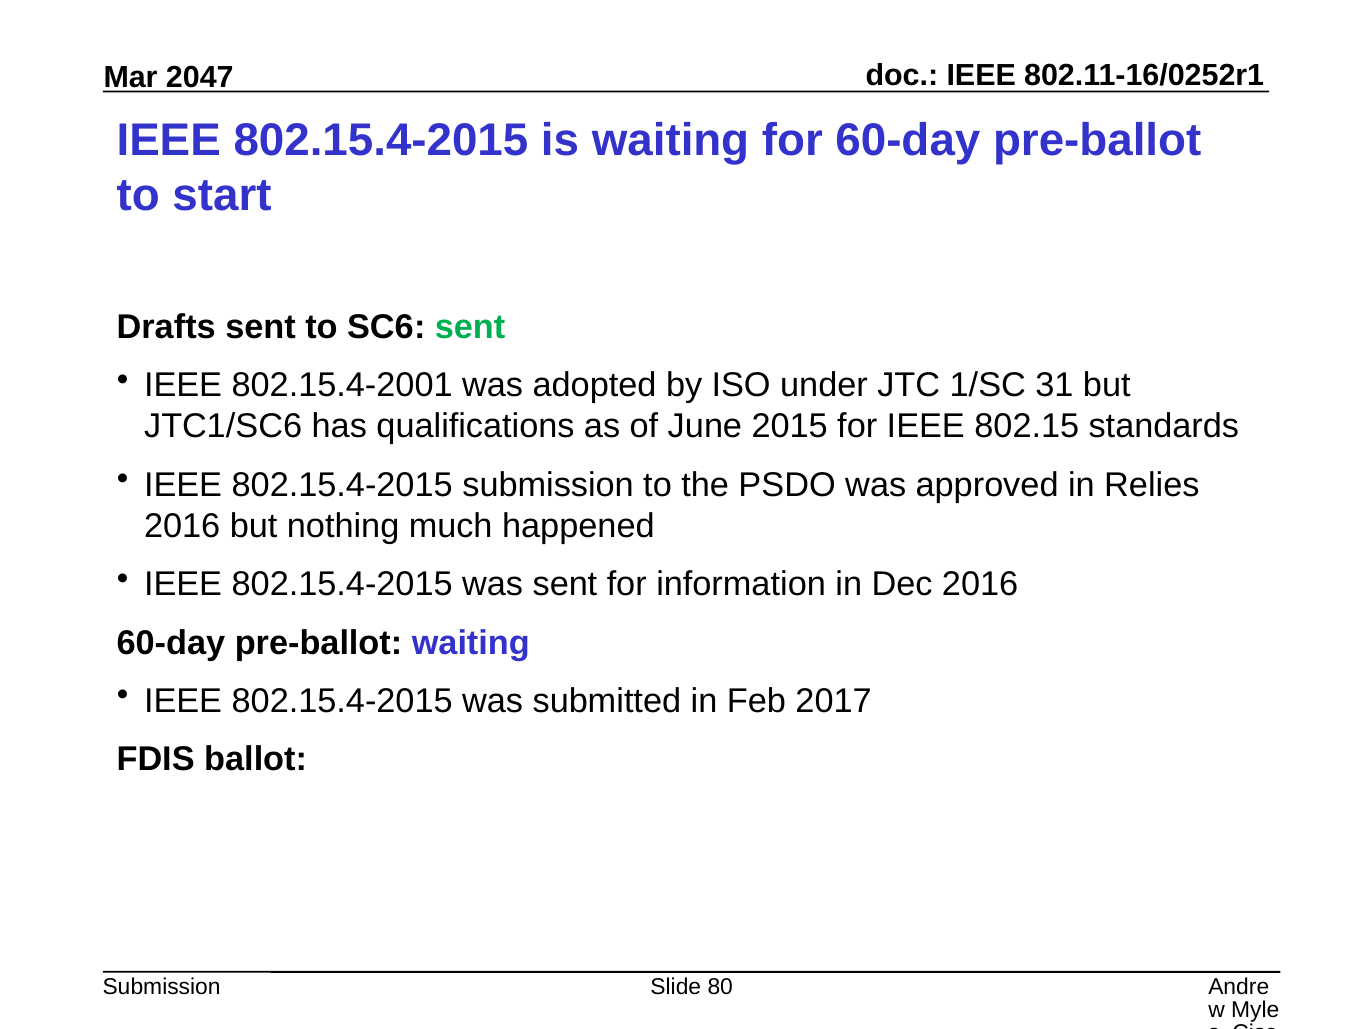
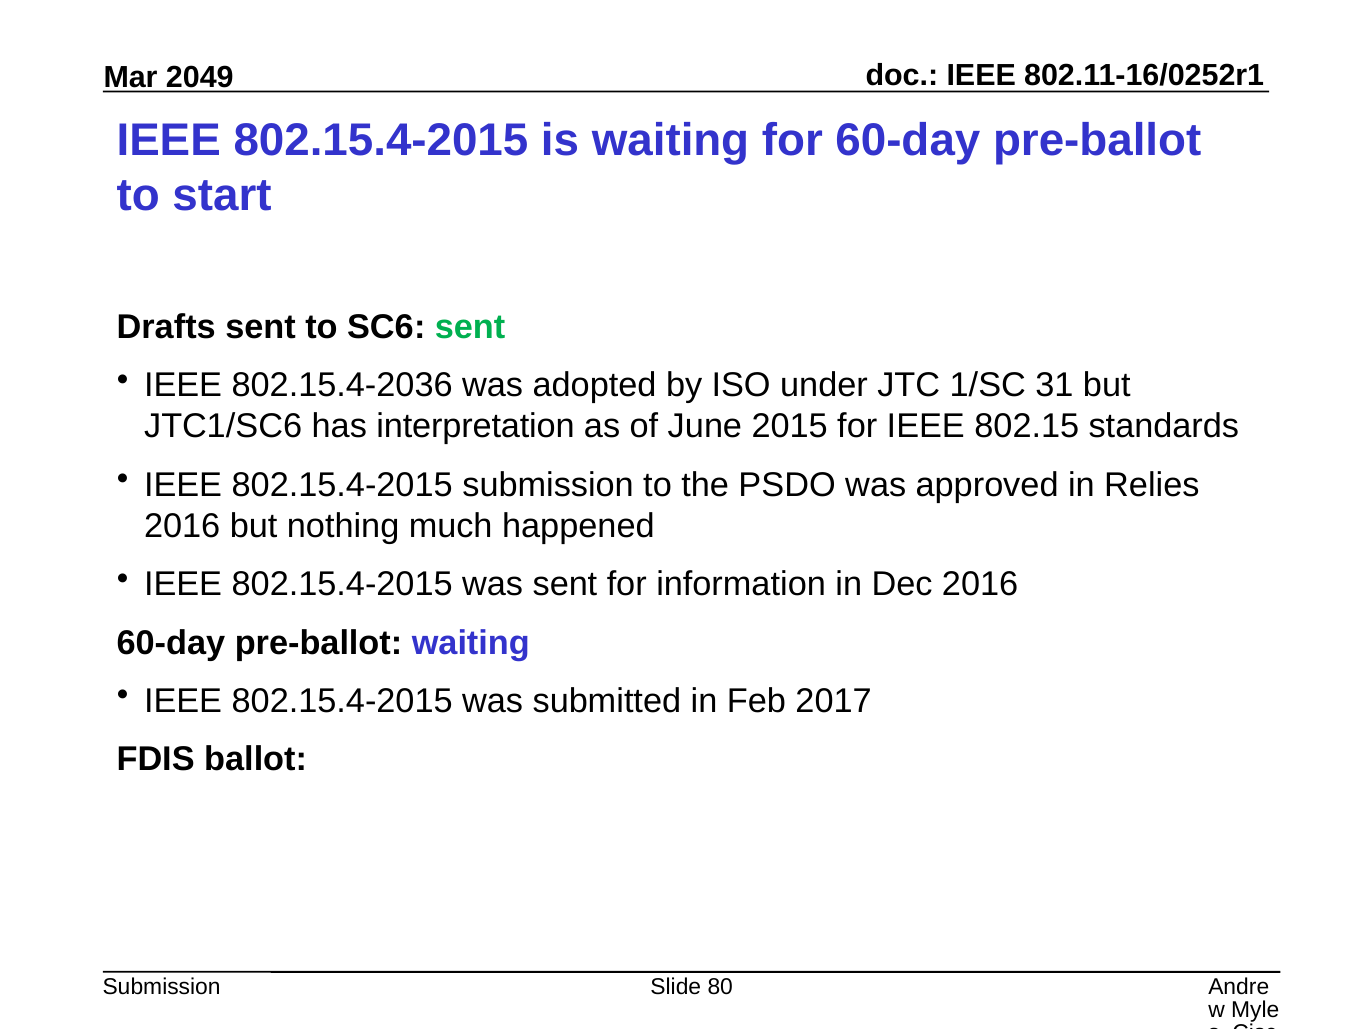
2047: 2047 -> 2049
802.15.4-2001: 802.15.4-2001 -> 802.15.4-2036
qualifications: qualifications -> interpretation
